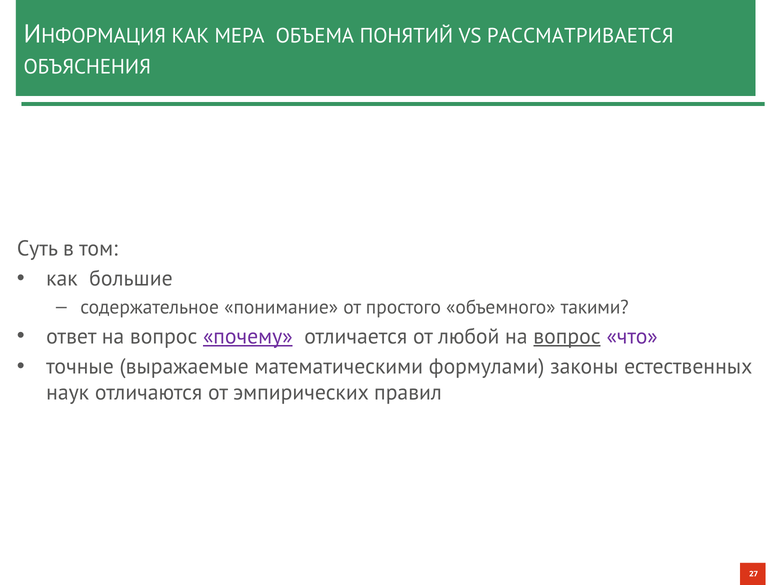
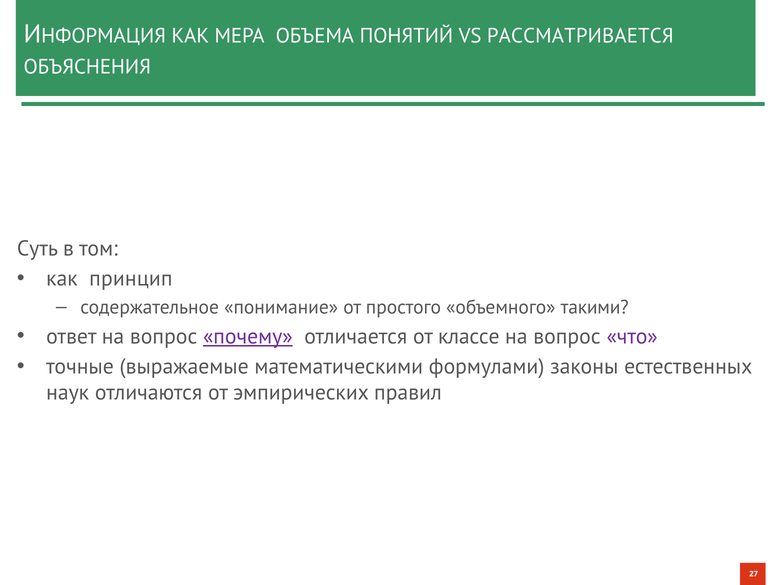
большие: большие -> принцип
любой: любой -> классе
вопрос at (567, 336) underline: present -> none
